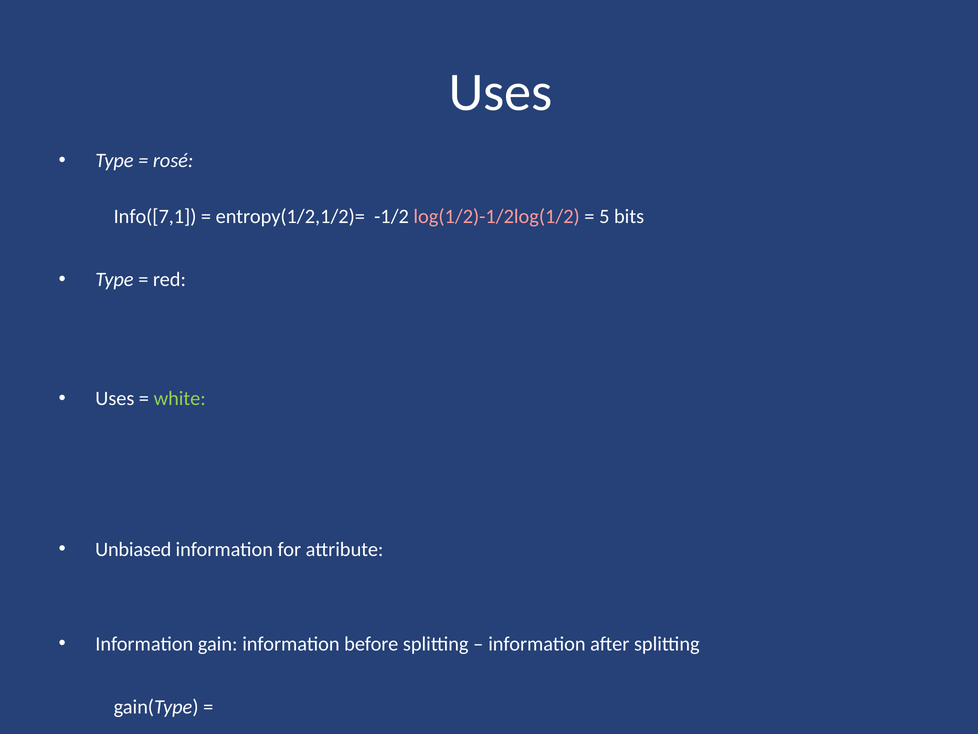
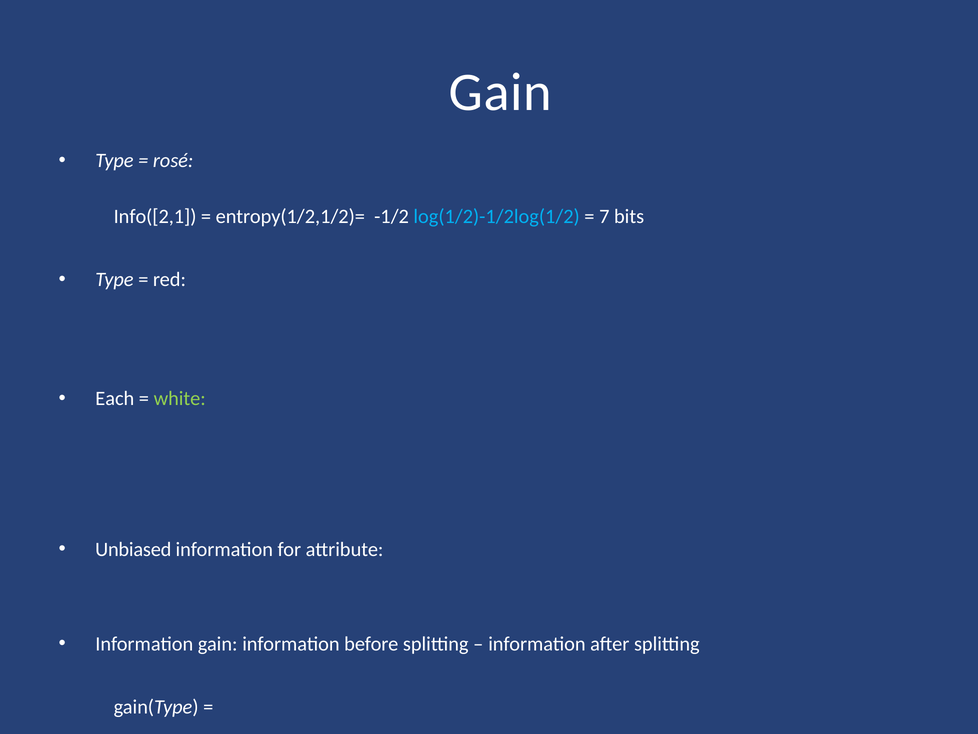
Uses at (501, 92): Uses -> Gain
Info([7,1: Info([7,1 -> Info([2,1
log(1/2)-1/2log(1/2 colour: pink -> light blue
5: 5 -> 7
Uses at (115, 398): Uses -> Each
